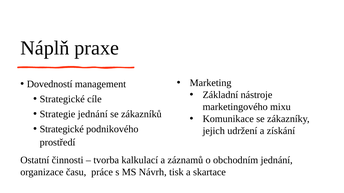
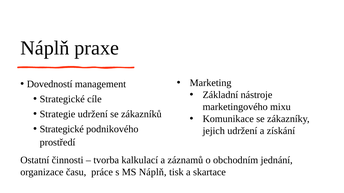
Strategie jednání: jednání -> udržení
MS Návrh: Návrh -> Náplň
